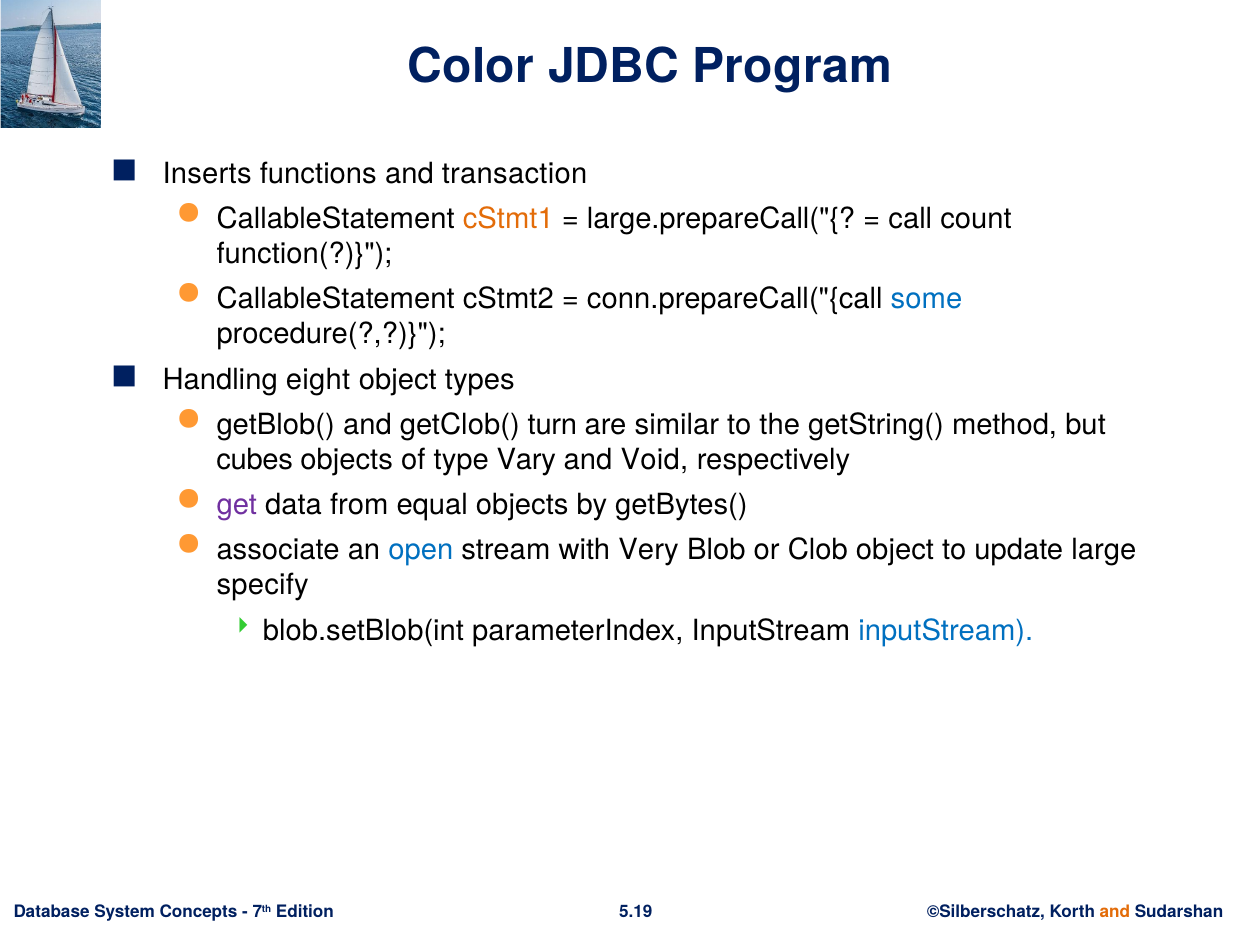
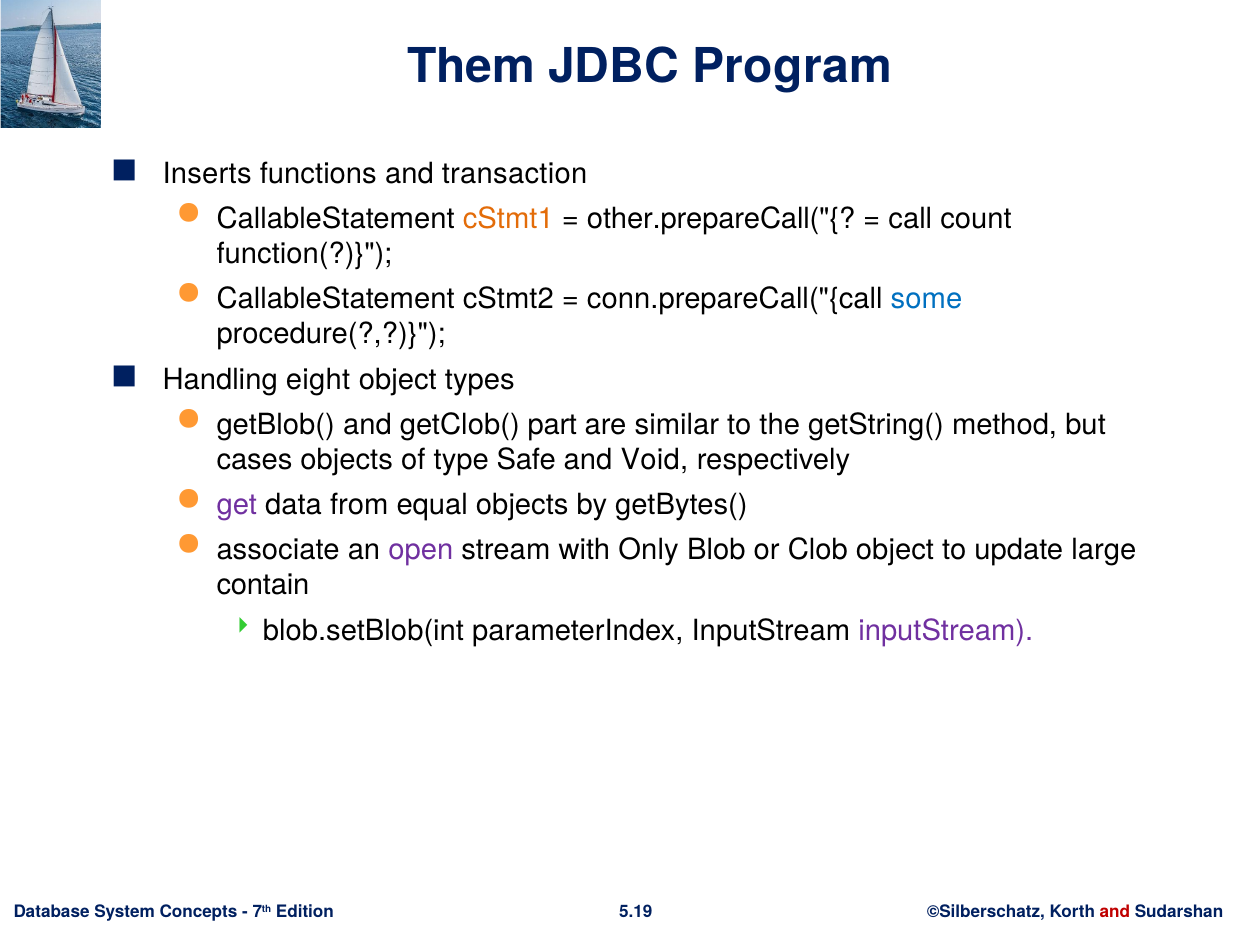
Color: Color -> Them
large.prepareCall("{: large.prepareCall("{ -> other.prepareCall("{
turn: turn -> part
cubes: cubes -> cases
Vary: Vary -> Safe
open colour: blue -> purple
Very: Very -> Only
specify: specify -> contain
inputStream at (946, 631) colour: blue -> purple
and at (1115, 912) colour: orange -> red
